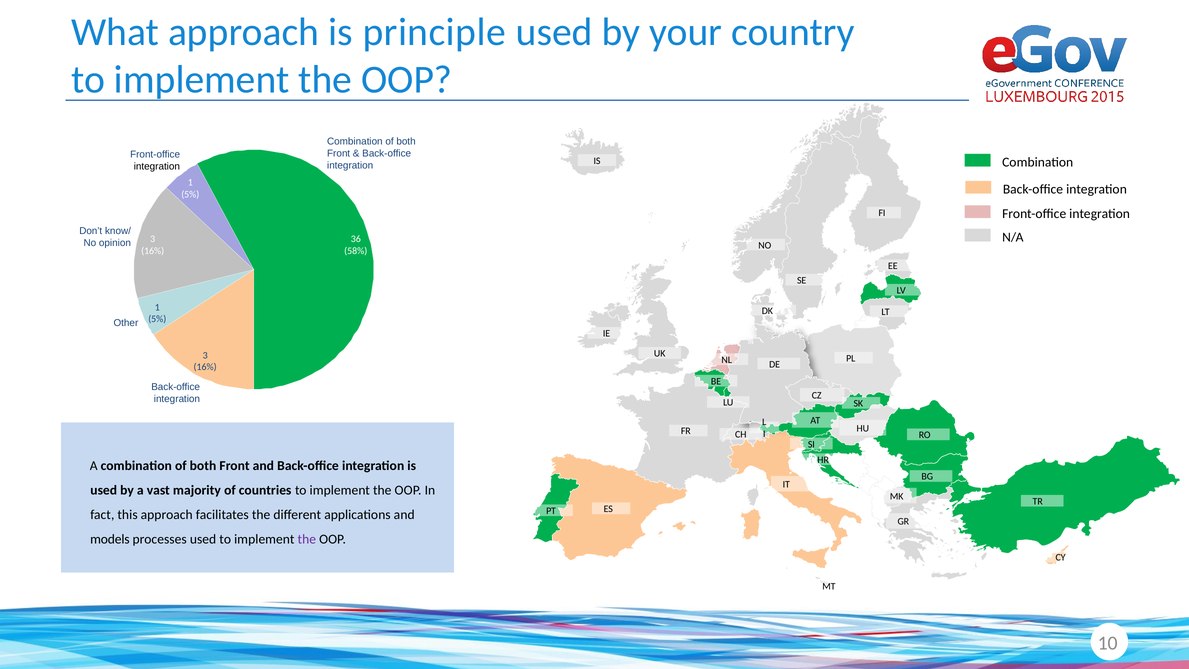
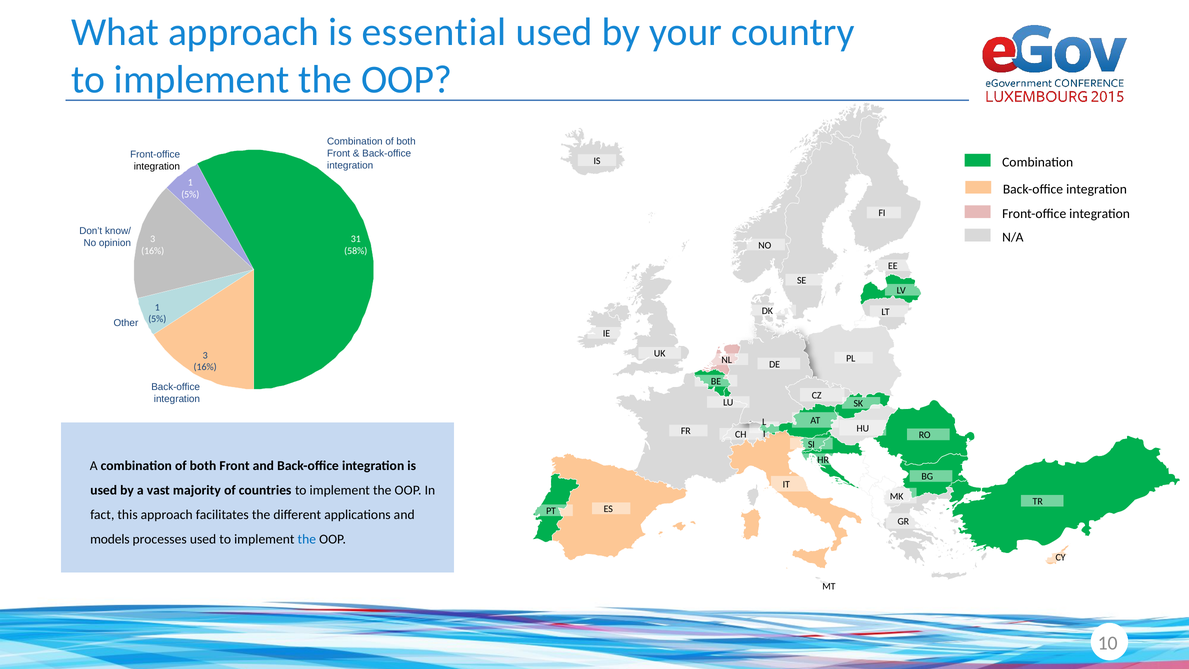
principle: principle -> essential
36: 36 -> 31
the at (307, 539) colour: purple -> blue
